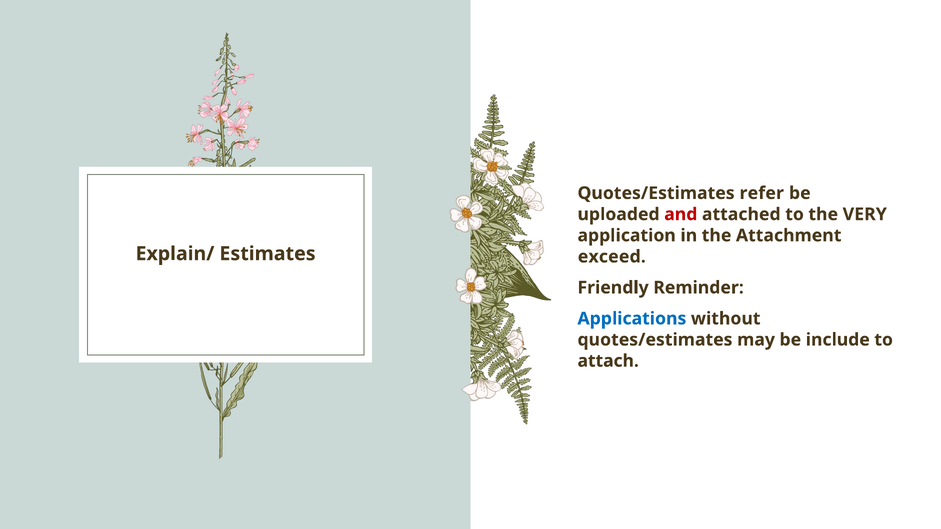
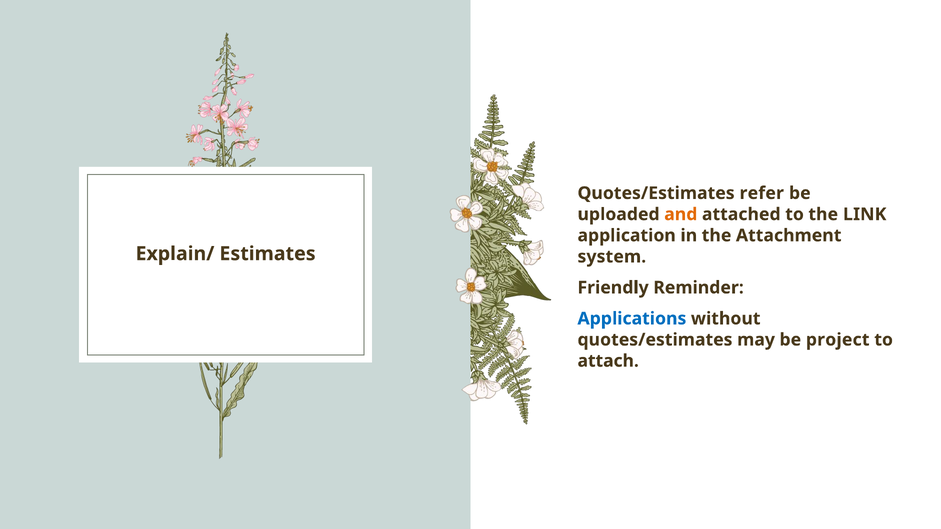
and colour: red -> orange
VERY: VERY -> LINK
exceed: exceed -> system
include: include -> project
